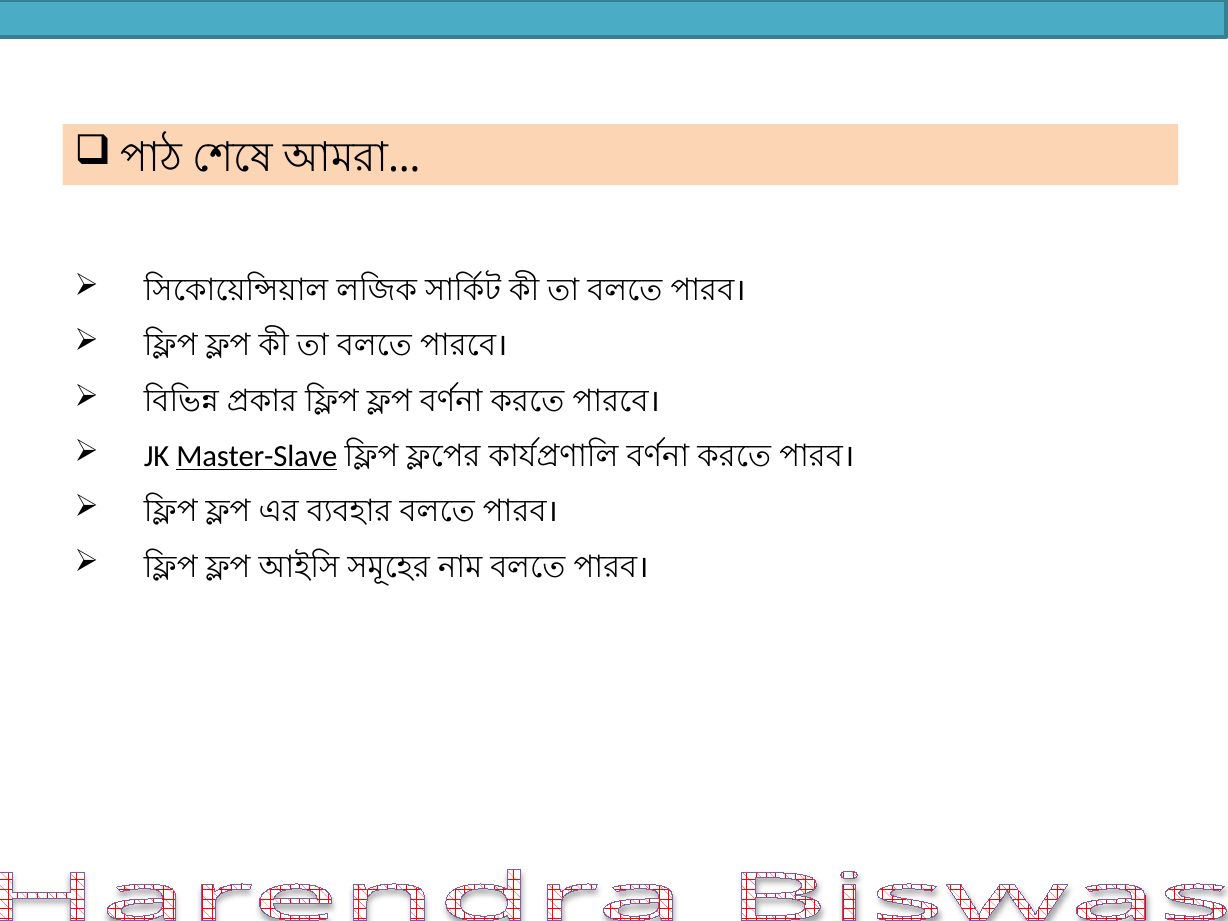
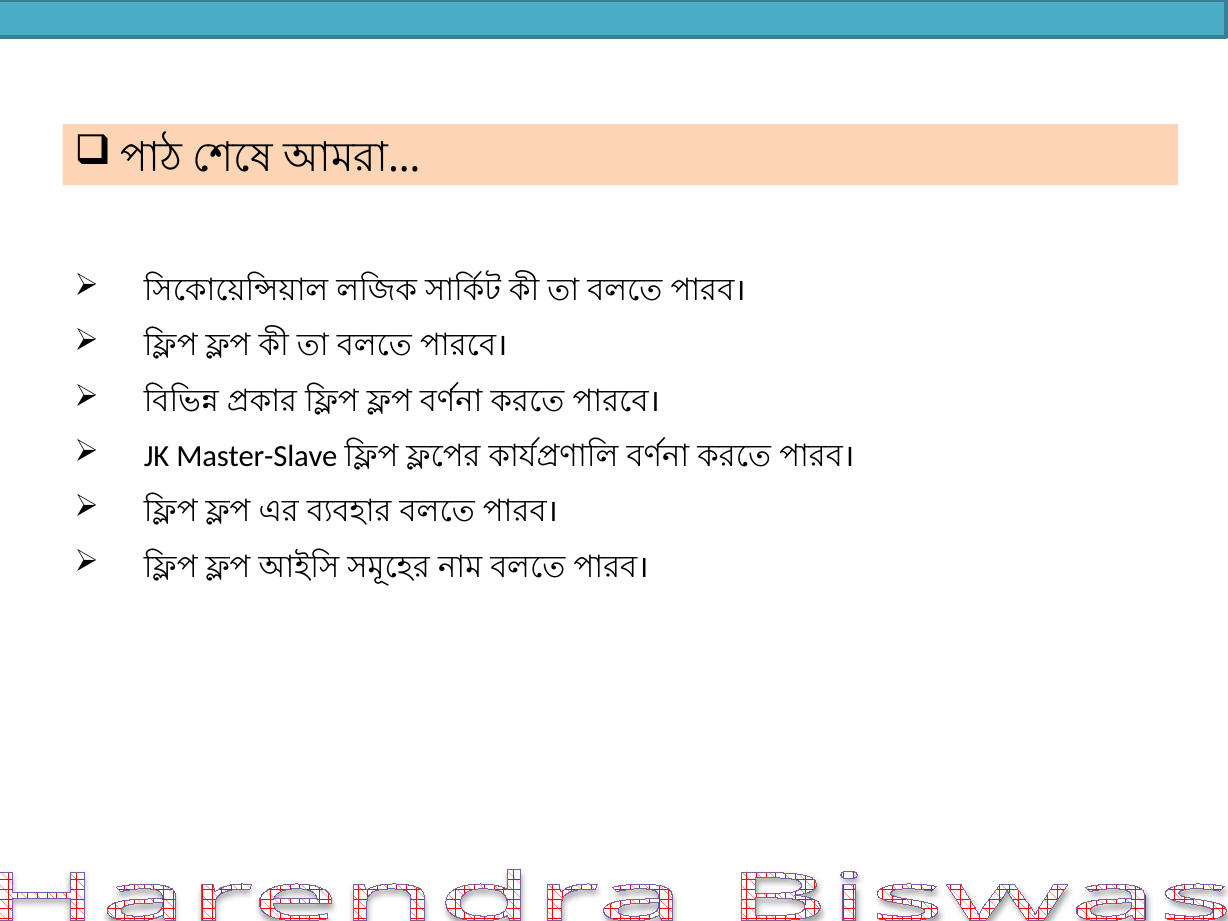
Master-Slave underline: present -> none
